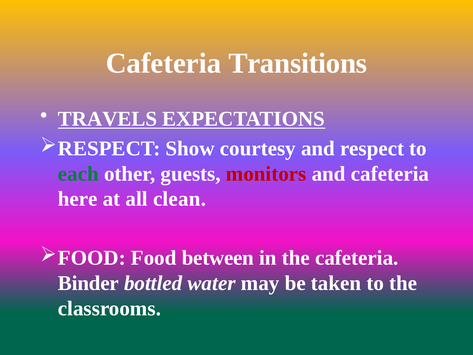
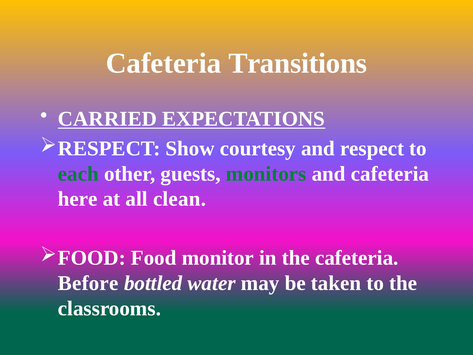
TRAVELS: TRAVELS -> CARRIED
monitors colour: red -> green
between: between -> monitor
Binder: Binder -> Before
